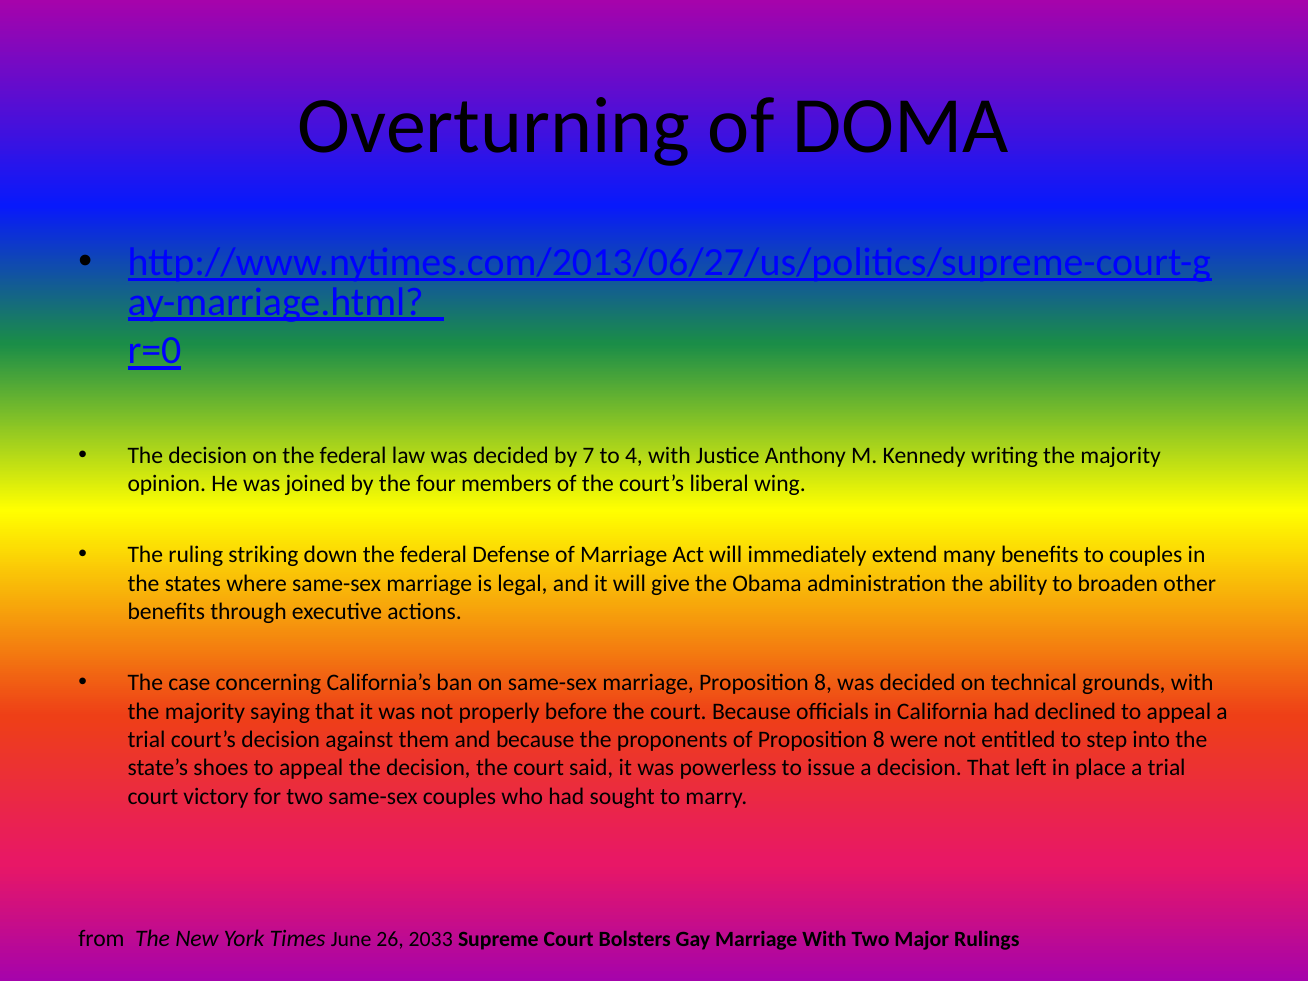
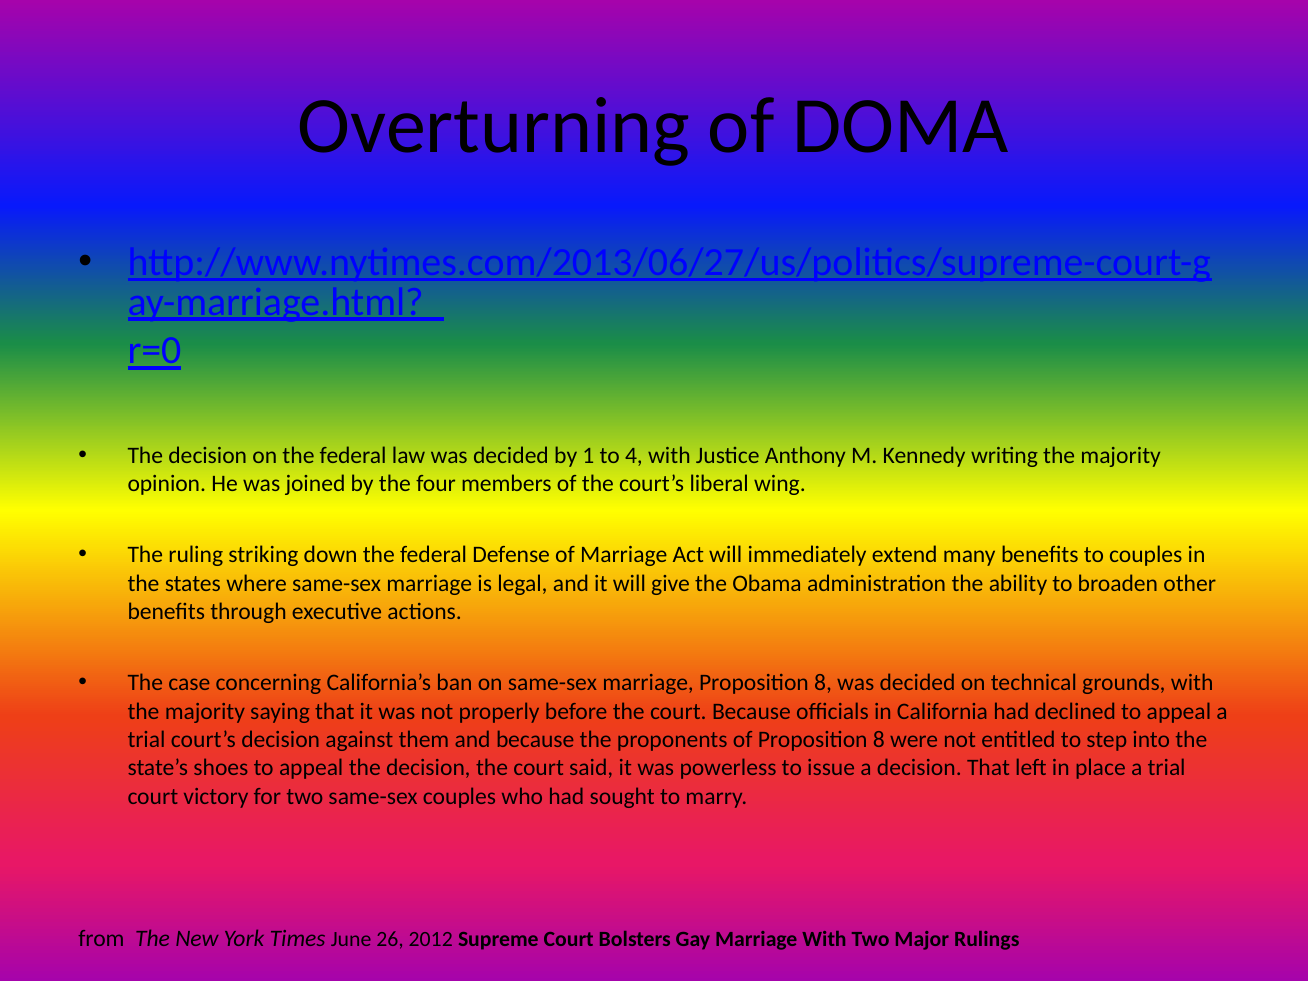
7: 7 -> 1
2033: 2033 -> 2012
